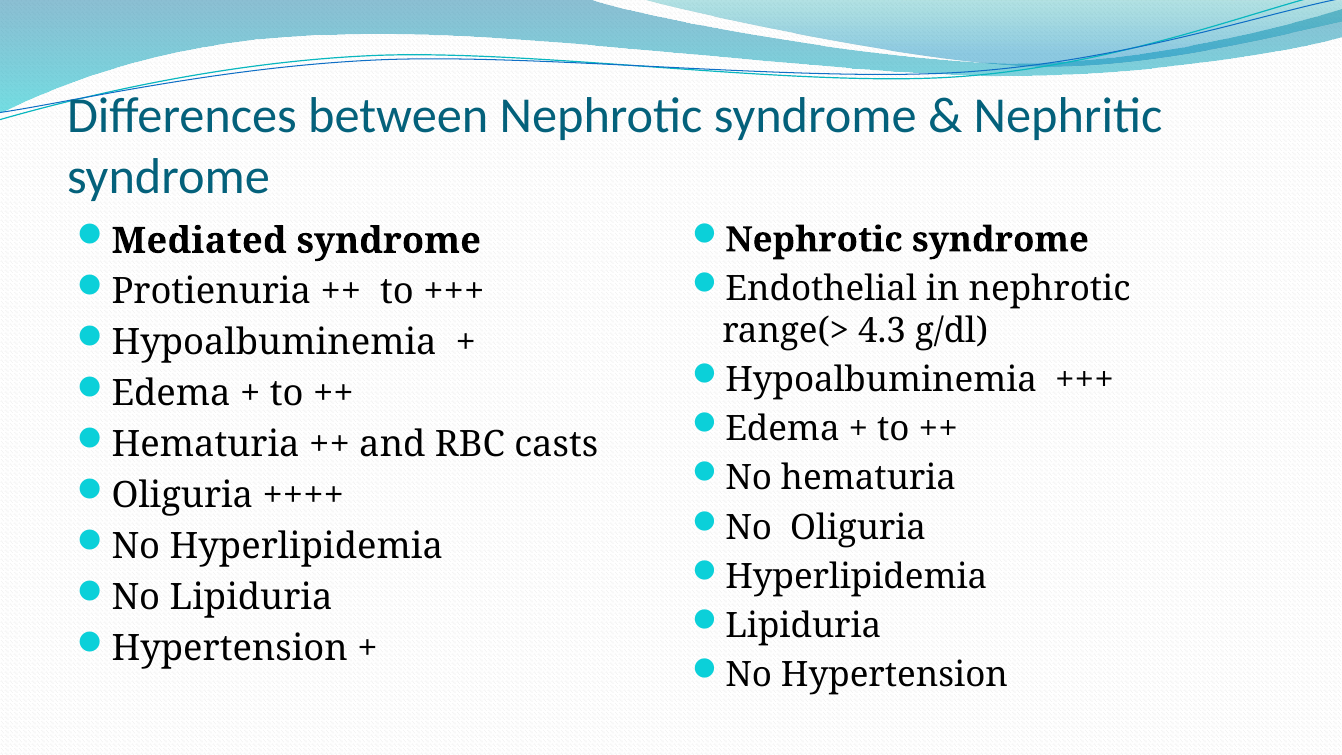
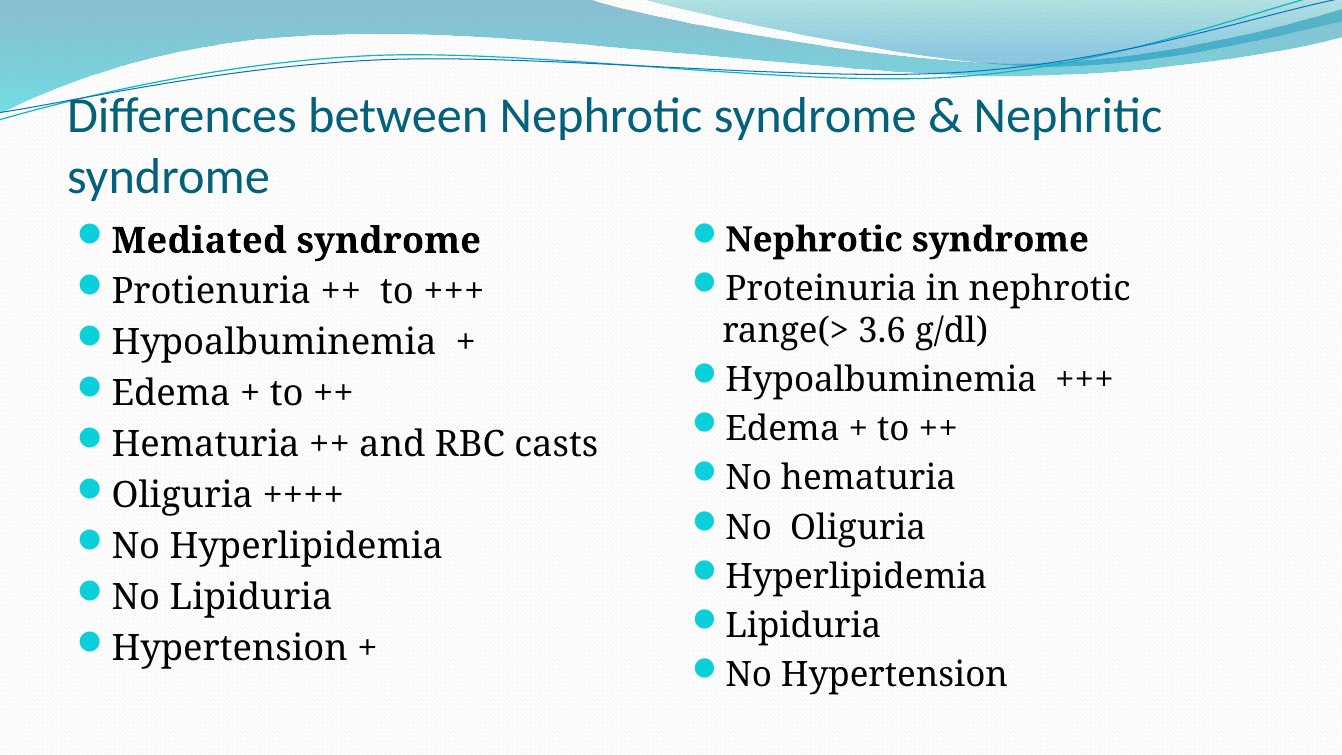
Endothelial: Endothelial -> Proteinuria
4.3: 4.3 -> 3.6
